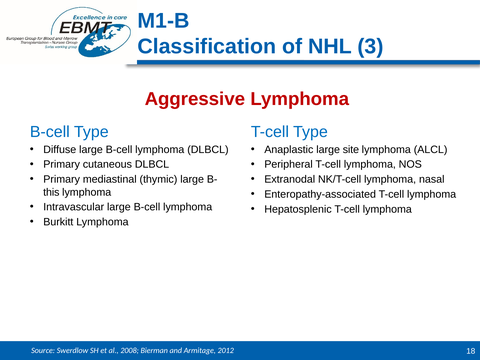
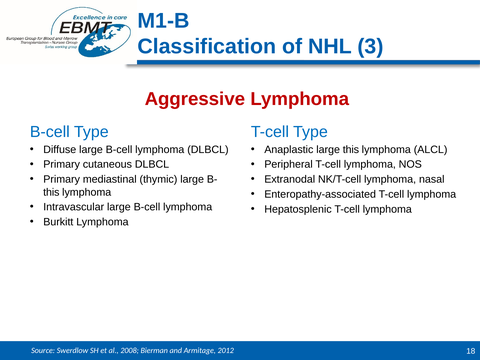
large site: site -> this
